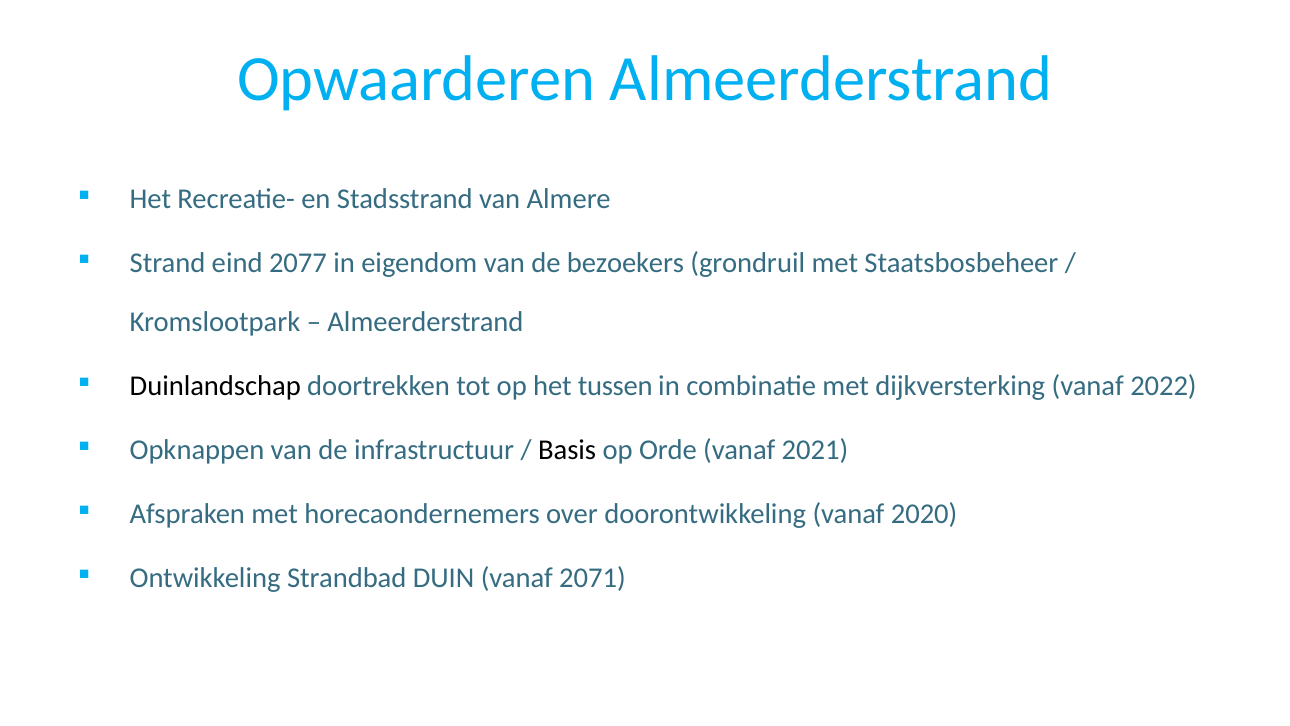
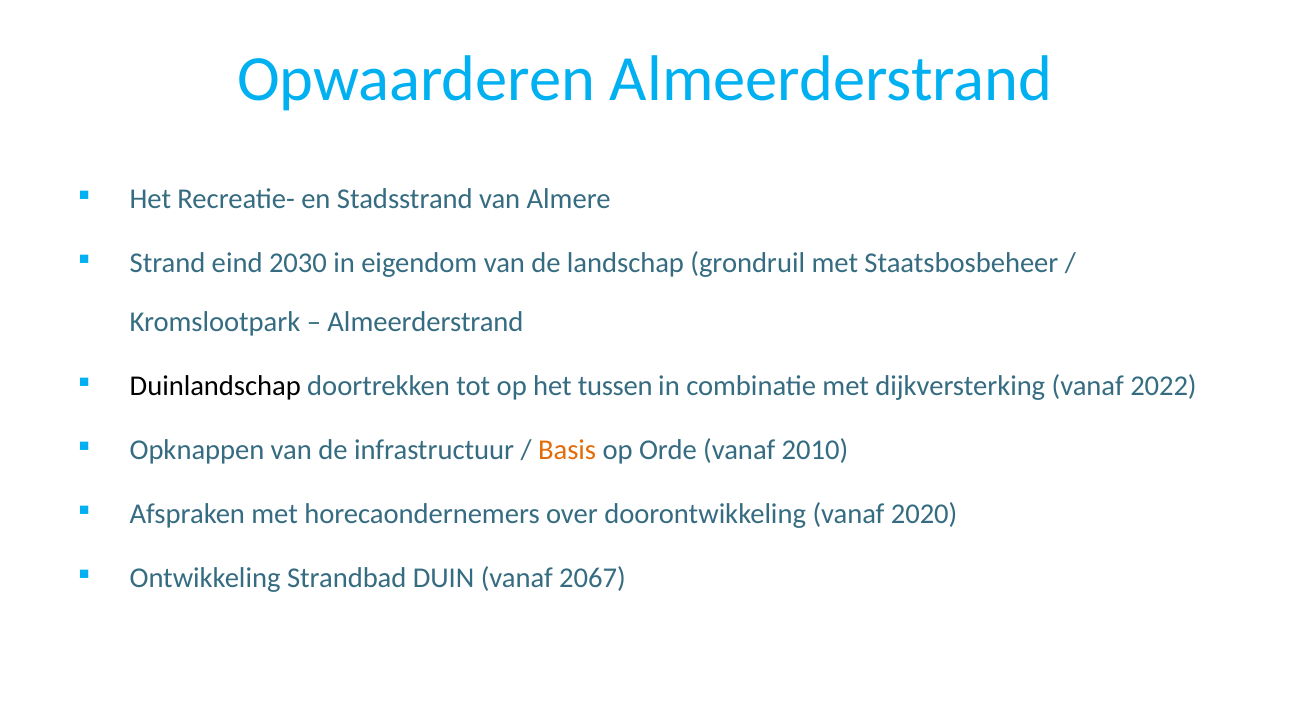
2077: 2077 -> 2030
bezoekers: bezoekers -> landschap
Basis colour: black -> orange
2021: 2021 -> 2010
2071: 2071 -> 2067
